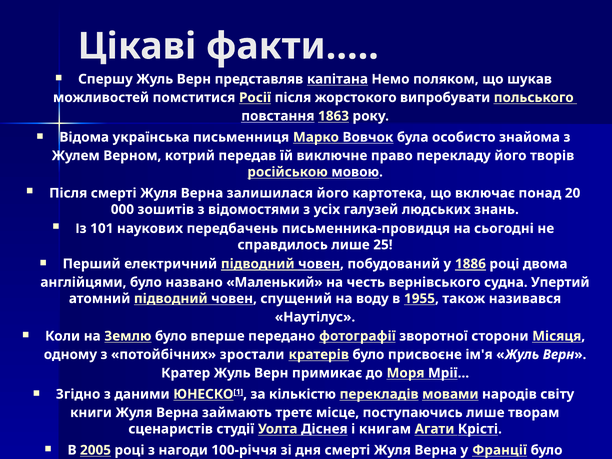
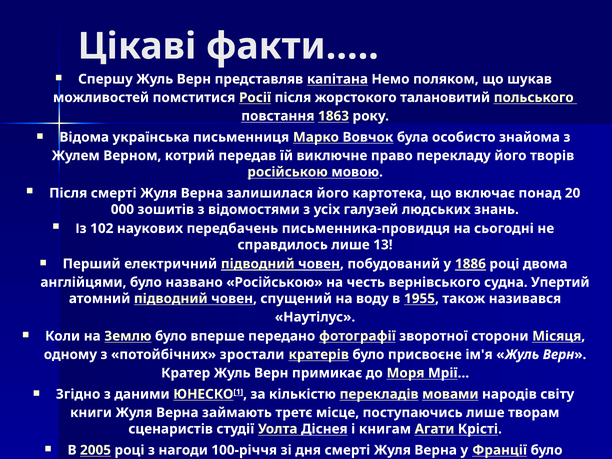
випробувати: випробувати -> талановитий
101: 101 -> 102
25: 25 -> 13
названо Маленький: Маленький -> Російською
